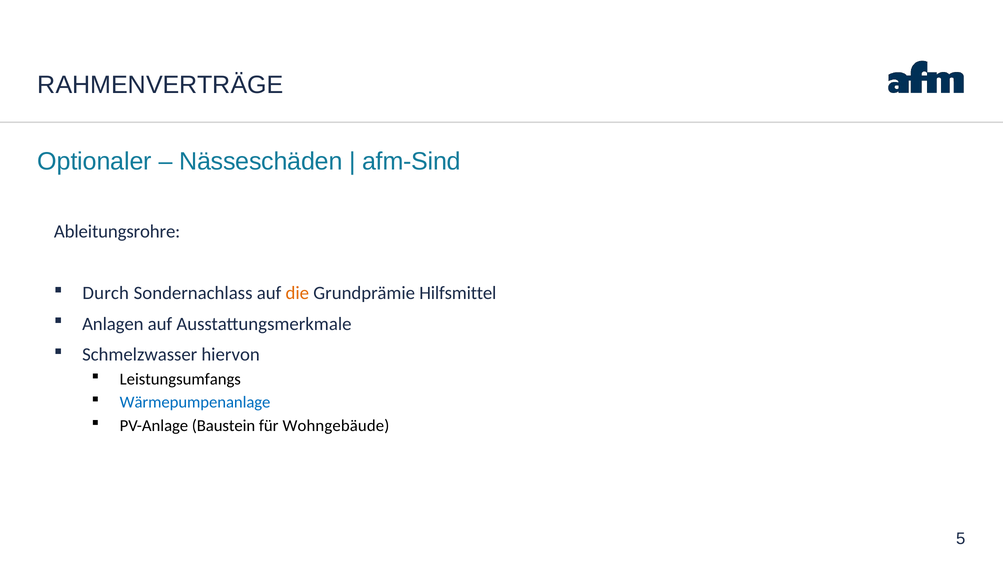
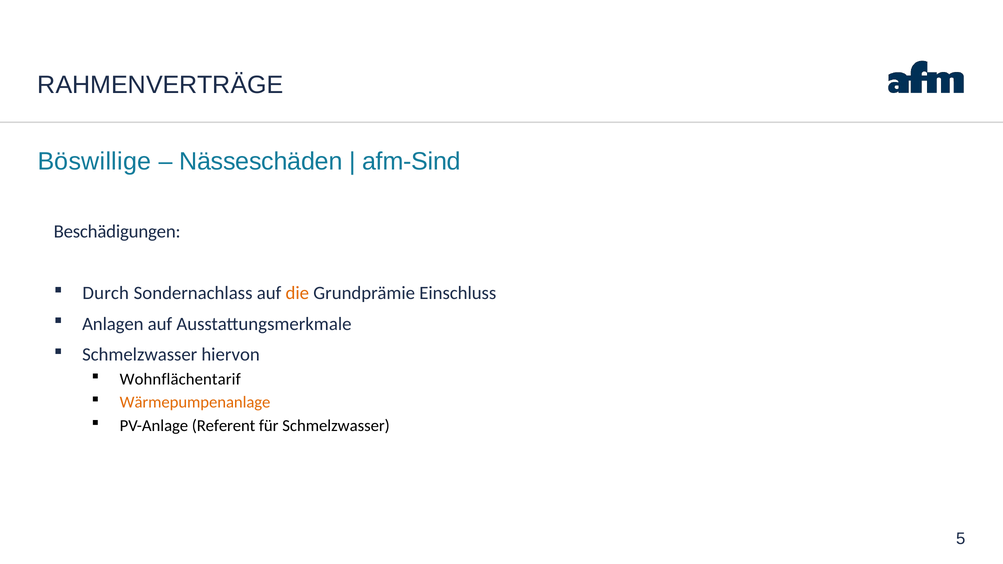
Optionaler: Optionaler -> Böswillige
Ableitungsrohre: Ableitungsrohre -> Beschädigungen
Hilfsmittel: Hilfsmittel -> Einschluss
Leistungsumfangs: Leistungsumfangs -> Wohnflächentarif
Wärmepumpenanlage colour: blue -> orange
Baustein: Baustein -> Referent
für Wohngebäude: Wohngebäude -> Schmelzwasser
